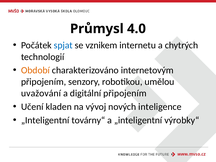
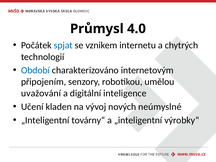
Období colour: orange -> blue
digitální připojením: připojením -> inteligence
inteligence: inteligence -> neúmyslné
